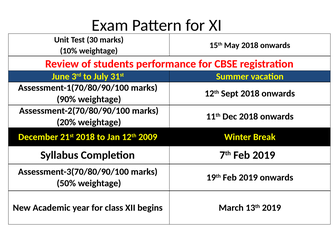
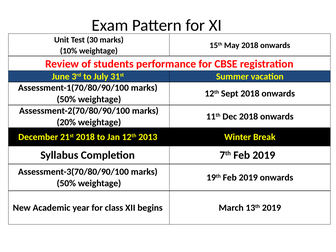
90% at (66, 99): 90% -> 50%
2009: 2009 -> 2013
